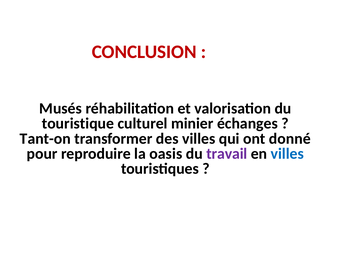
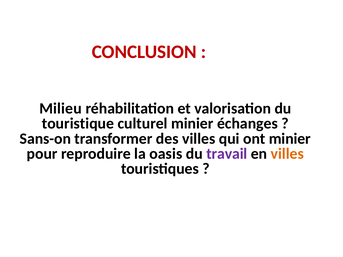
Musés: Musés -> Milieu
Tant-on: Tant-on -> Sans-on
ont donné: donné -> minier
villes at (287, 154) colour: blue -> orange
